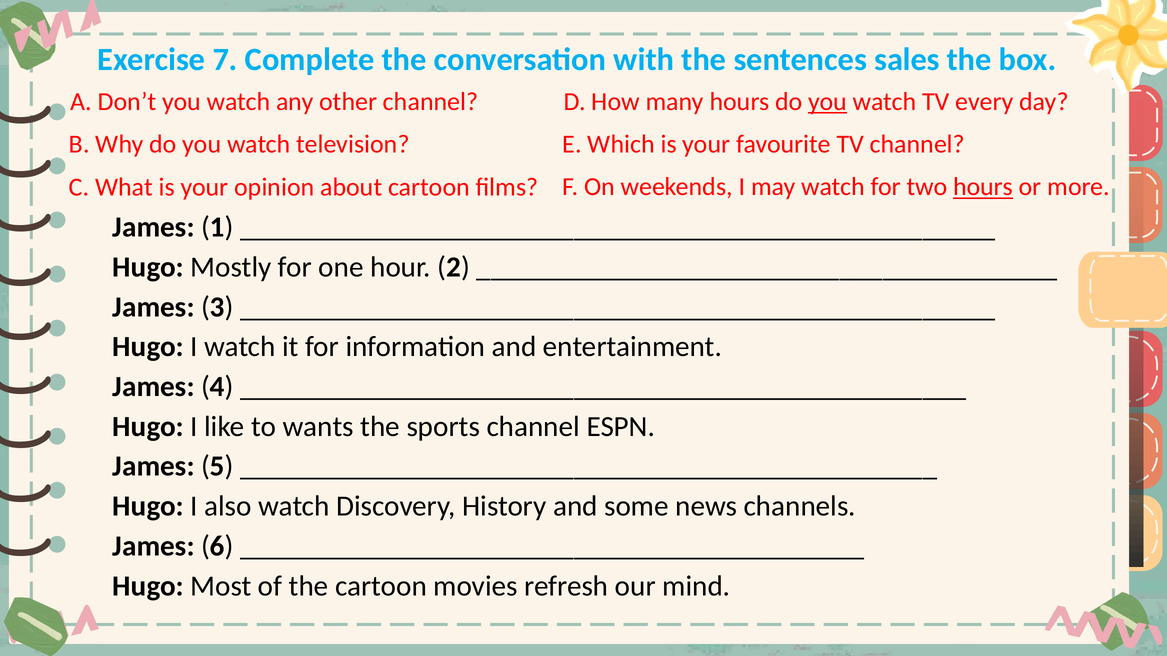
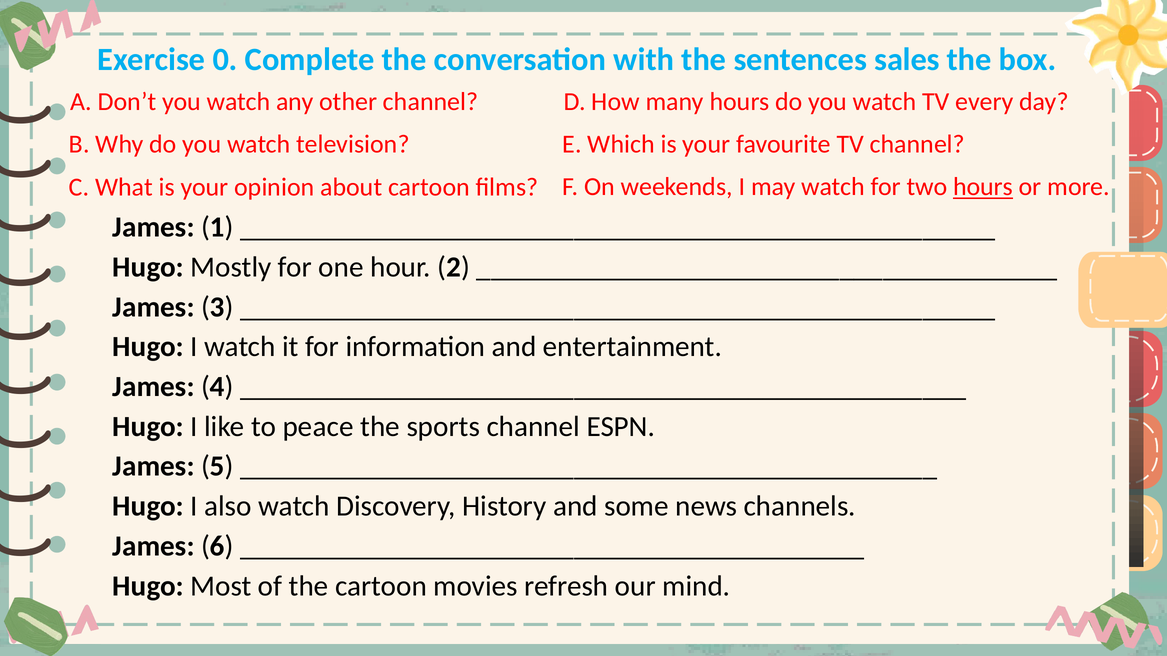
7: 7 -> 0
you at (828, 102) underline: present -> none
wants: wants -> peace
